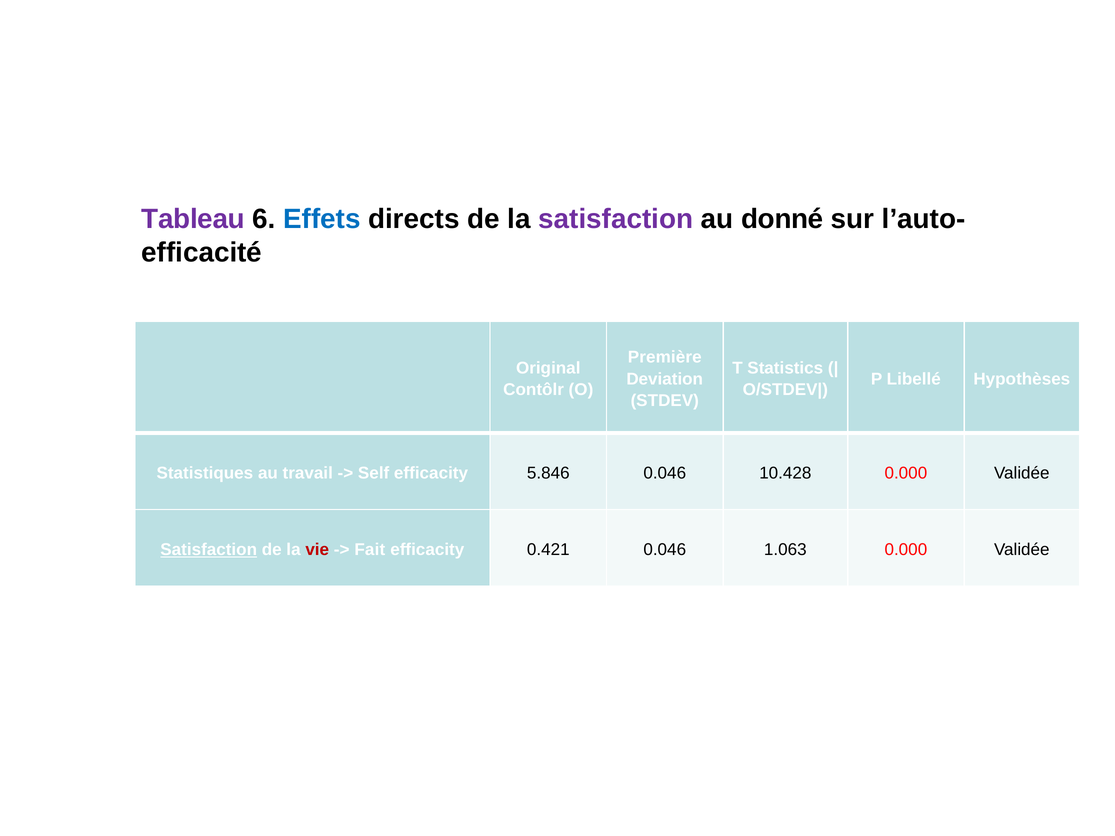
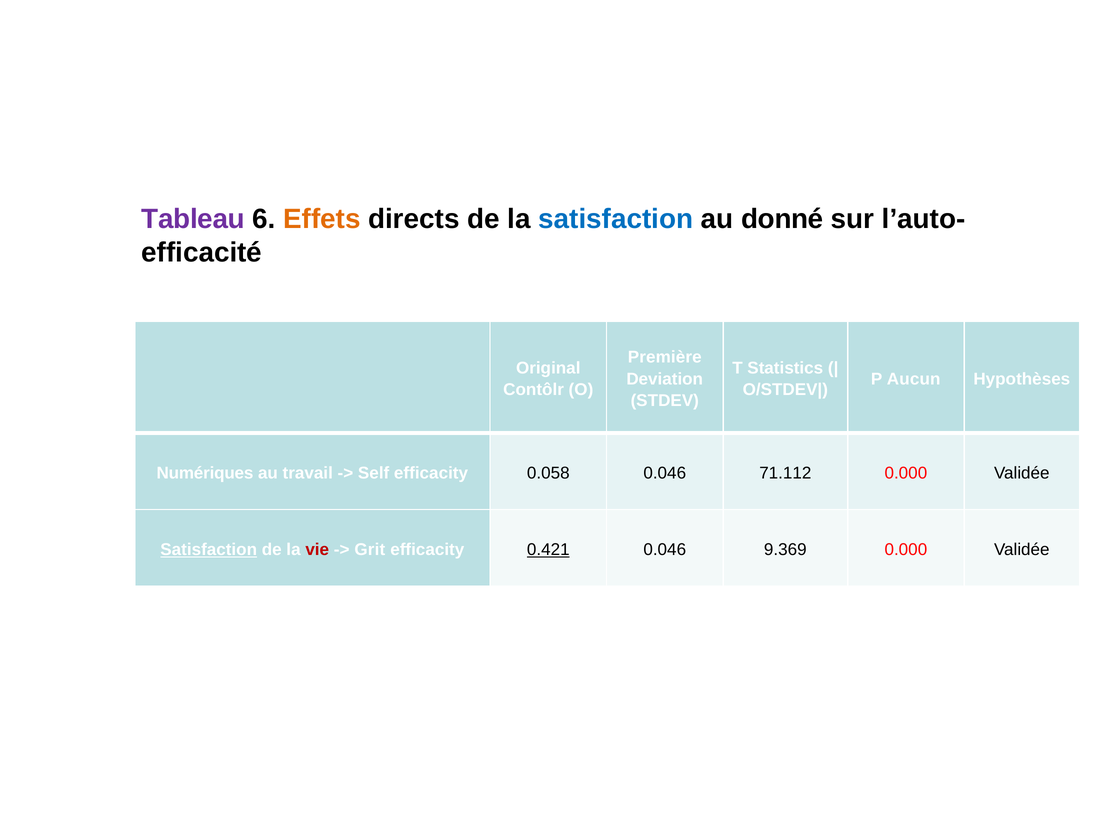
Effets colour: blue -> orange
satisfaction at (616, 219) colour: purple -> blue
Libellé: Libellé -> Aucun
Statistiques: Statistiques -> Numériques
5.846: 5.846 -> 0.058
10.428: 10.428 -> 71.112
Fait: Fait -> Grit
0.421 underline: none -> present
1.063: 1.063 -> 9.369
